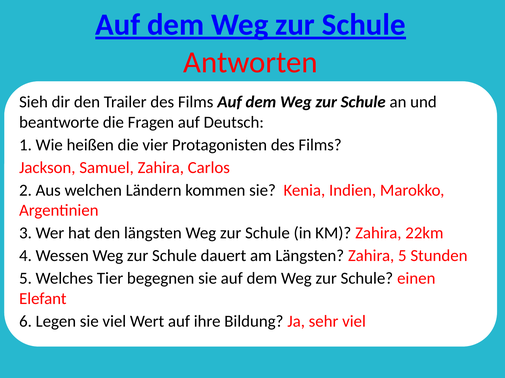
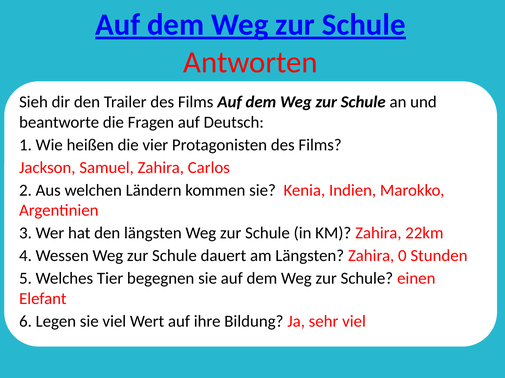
Zahira 5: 5 -> 0
